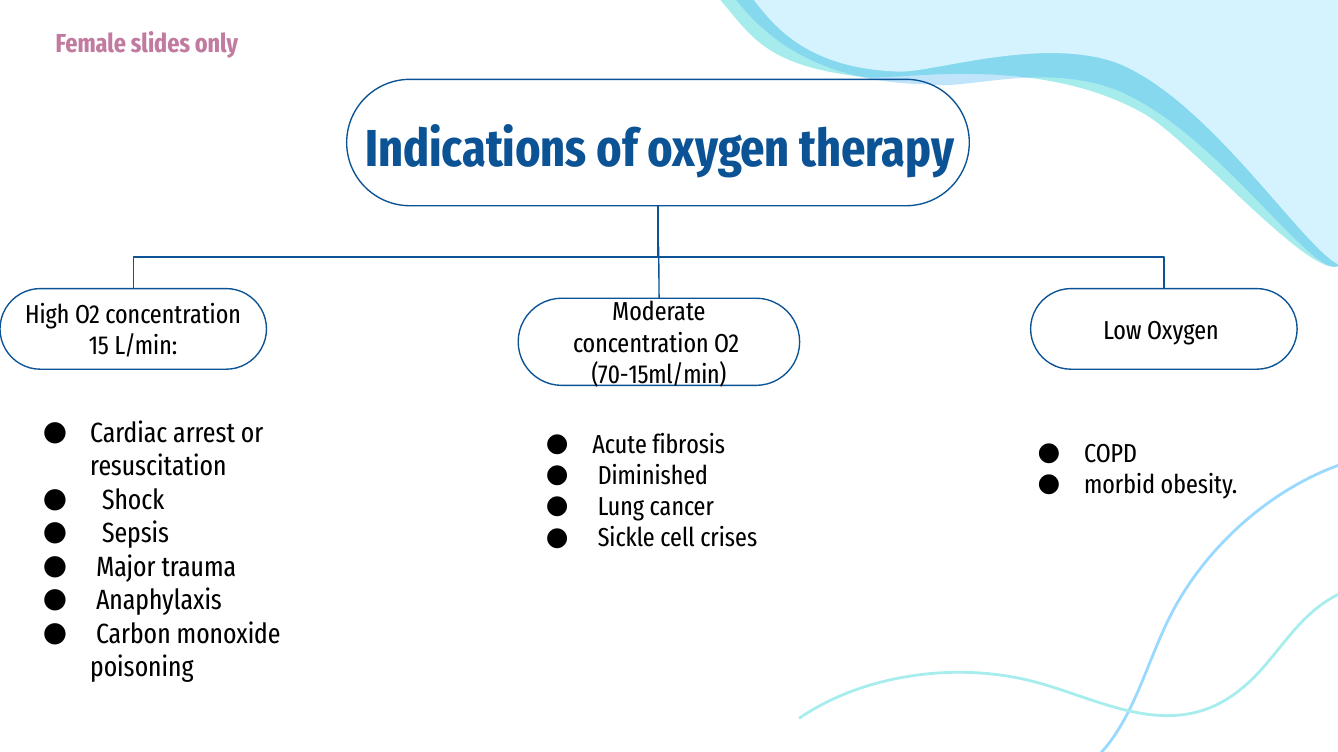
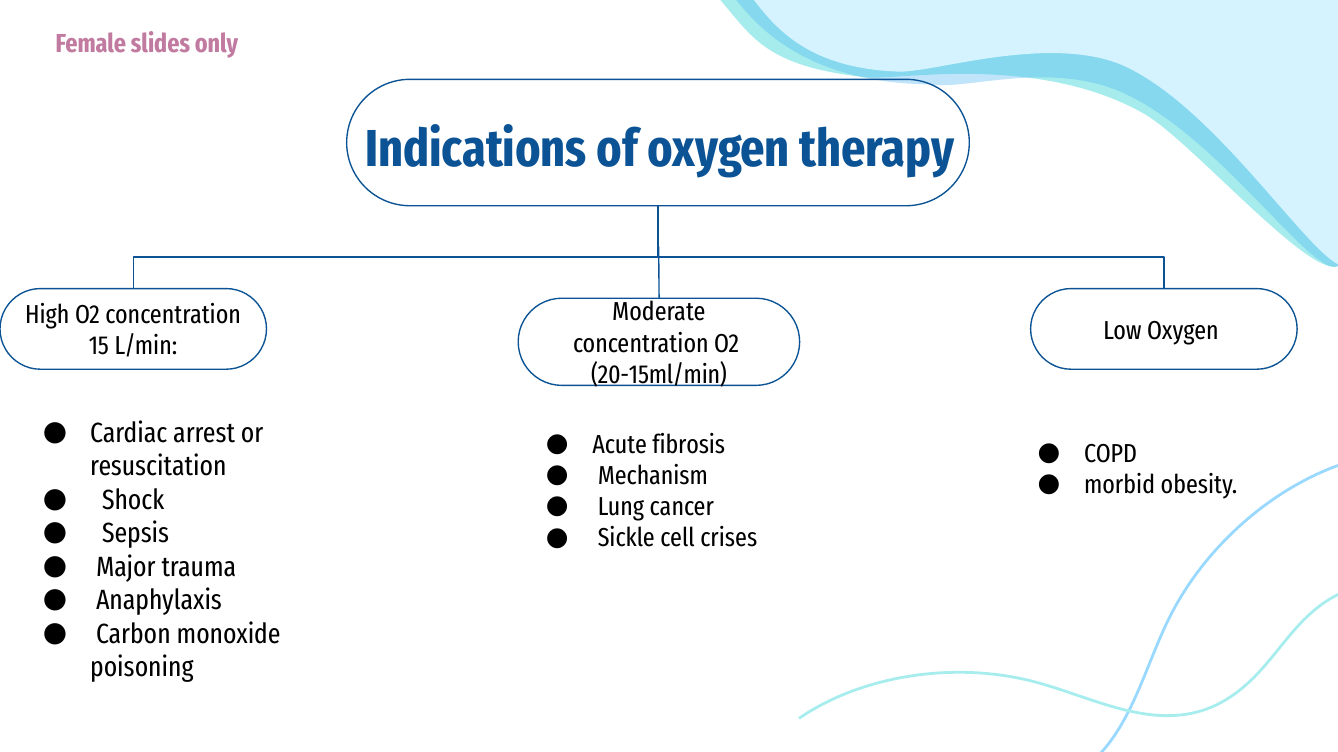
70-15ml/min: 70-15ml/min -> 20-15ml/min
Diminished: Diminished -> Mechanism
